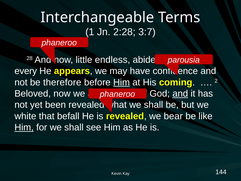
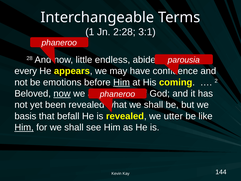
3:7: 3:7 -> 3:1
therefore: therefore -> emotions
now at (62, 93) underline: none -> present
and at (180, 93) underline: present -> none
white: white -> basis
bear: bear -> utter
